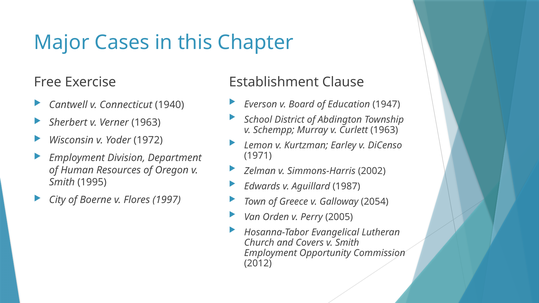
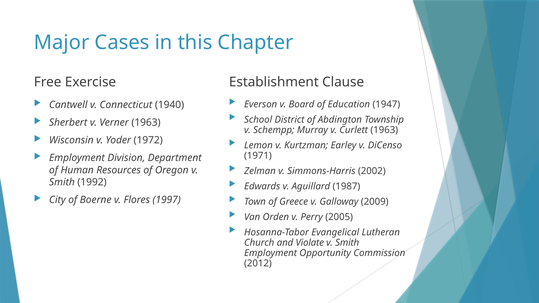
1995: 1995 -> 1992
2054: 2054 -> 2009
Covers: Covers -> Violate
